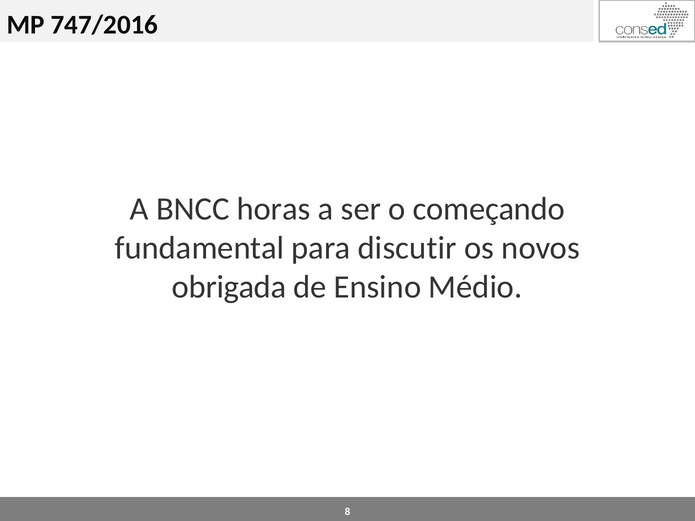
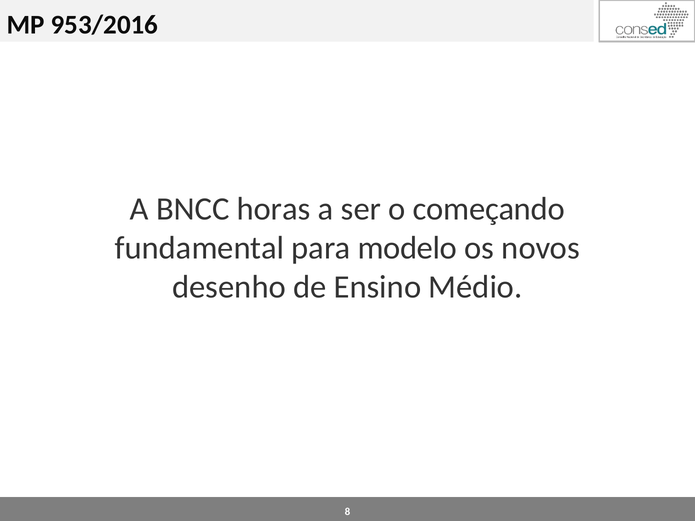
747/2016: 747/2016 -> 953/2016
discutir: discutir -> modelo
obrigada: obrigada -> desenho
